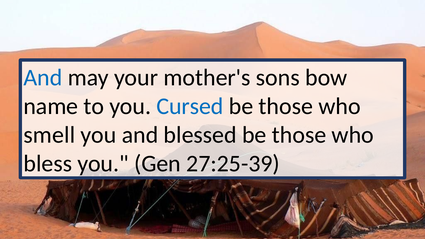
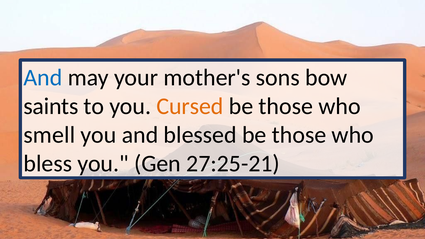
name: name -> saints
Cursed colour: blue -> orange
27:25-39: 27:25-39 -> 27:25-21
